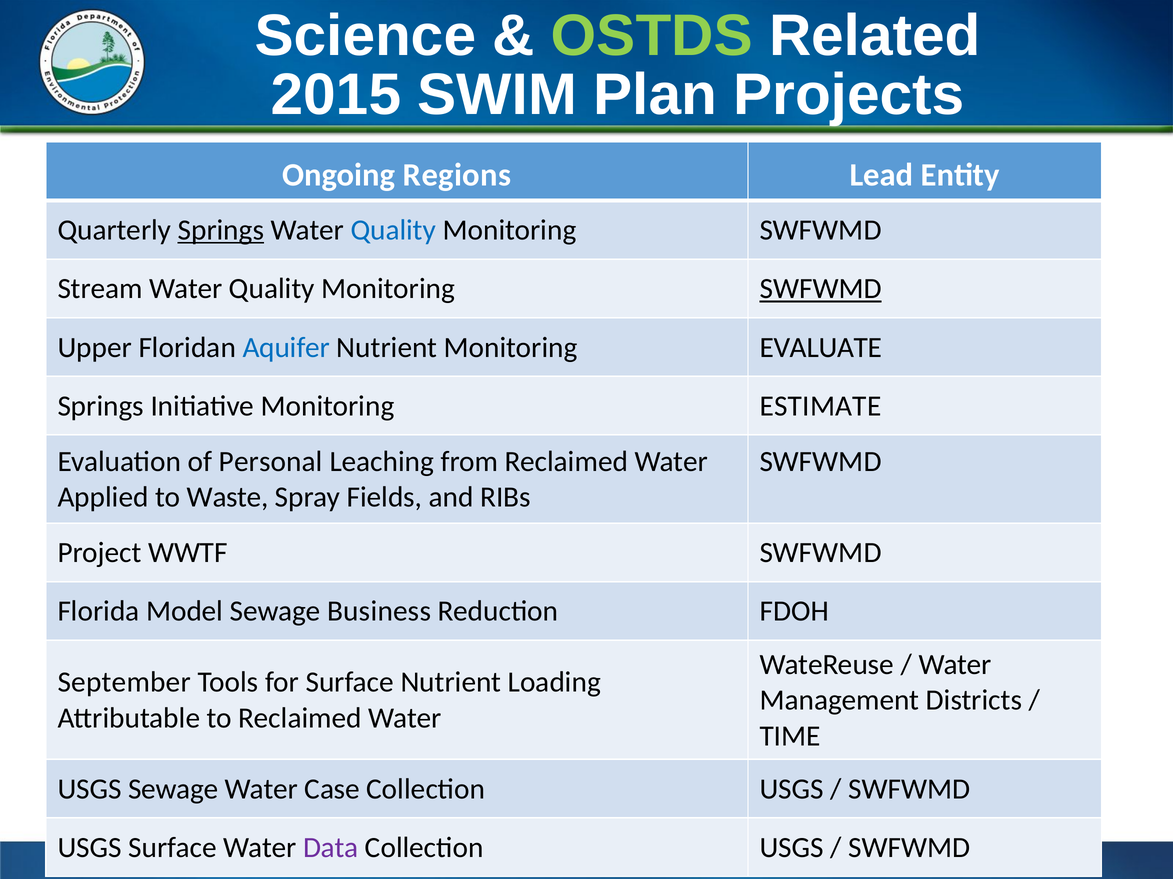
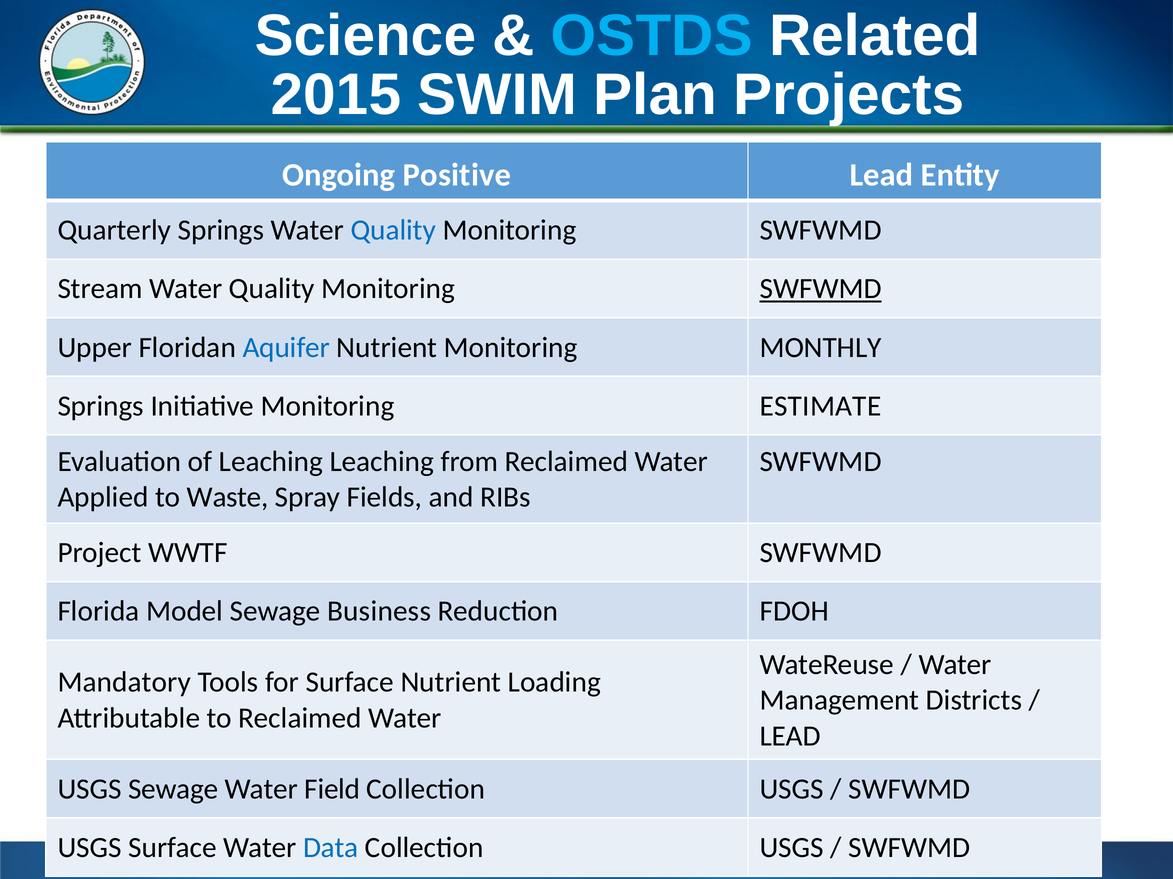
OSTDS colour: light green -> light blue
Regions: Regions -> Positive
Springs at (221, 230) underline: present -> none
EVALUATE: EVALUATE -> MONTHLY
of Personal: Personal -> Leaching
September: September -> Mandatory
TIME at (790, 737): TIME -> LEAD
Case: Case -> Field
Data colour: purple -> blue
